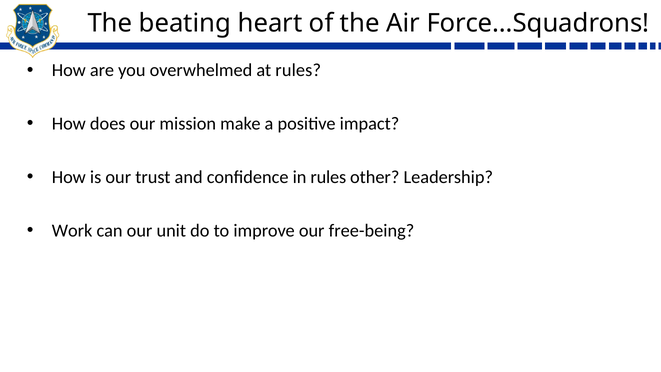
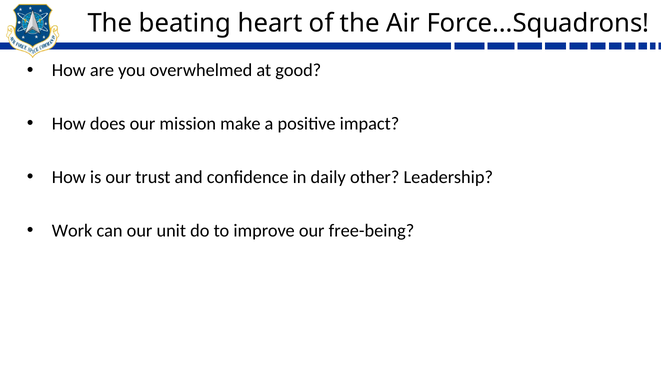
at rules: rules -> good
in rules: rules -> daily
